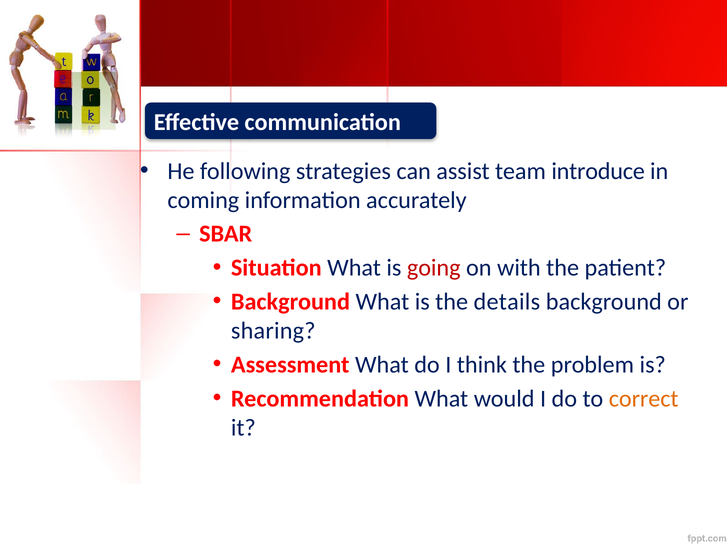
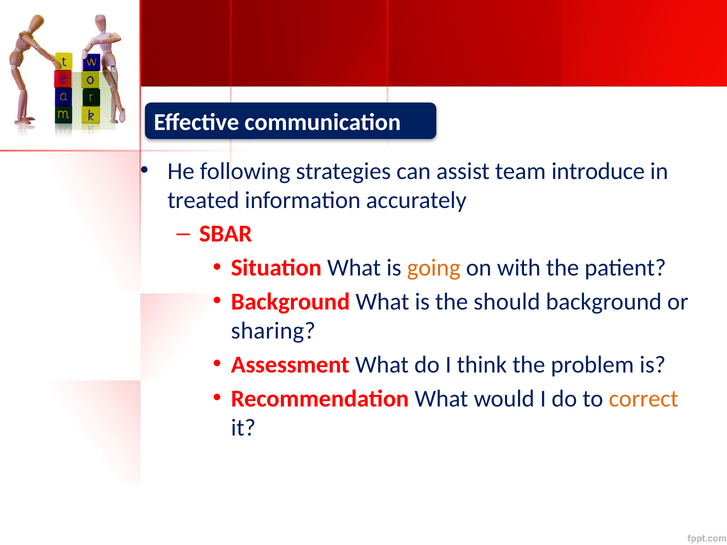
coming: coming -> treated
going colour: red -> orange
details: details -> should
